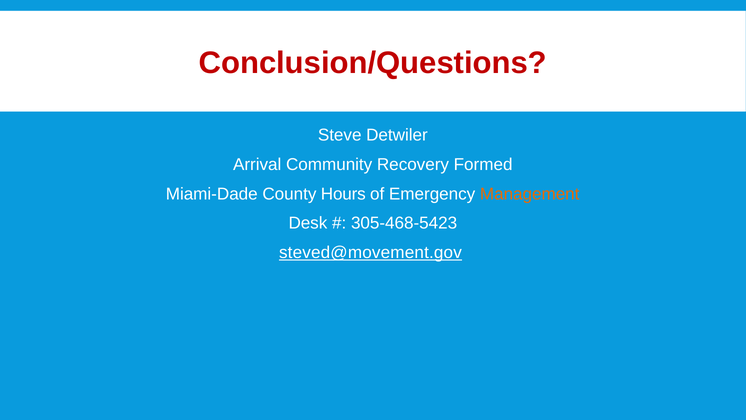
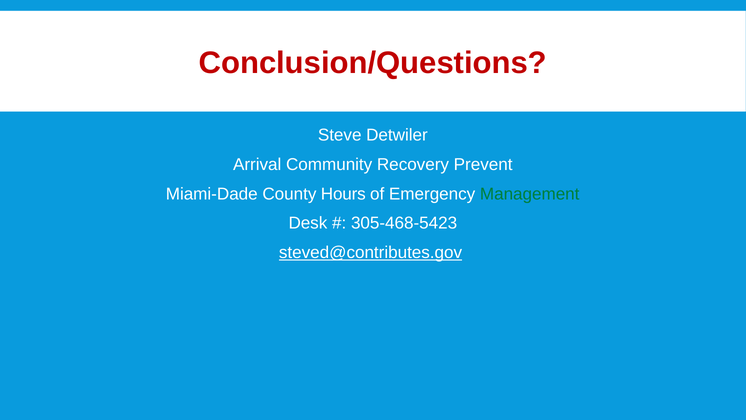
Formed: Formed -> Prevent
Management colour: orange -> green
steved@movement.gov: steved@movement.gov -> steved@contributes.gov
